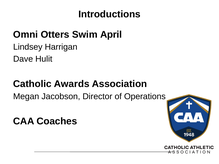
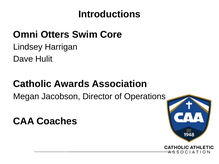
April: April -> Core
